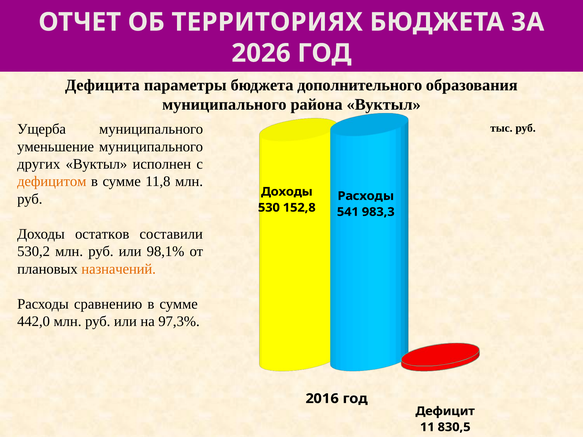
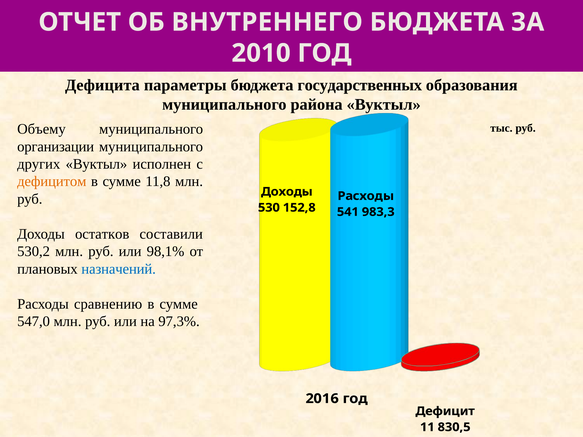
ТЕРРИТОРИЯХ: ТЕРРИТОРИЯХ -> ВНУТРЕННЕГО
2026: 2026 -> 2010
дополнительного: дополнительного -> государственных
Ущерба: Ущерба -> Объему
уменьшение: уменьшение -> организации
назначений colour: orange -> blue
442,0: 442,0 -> 547,0
